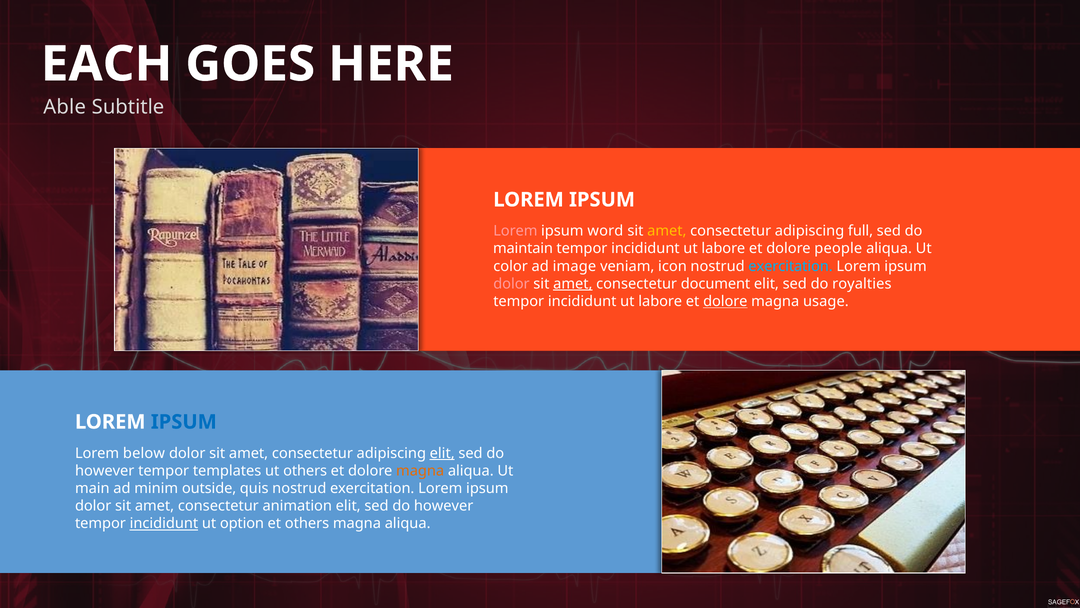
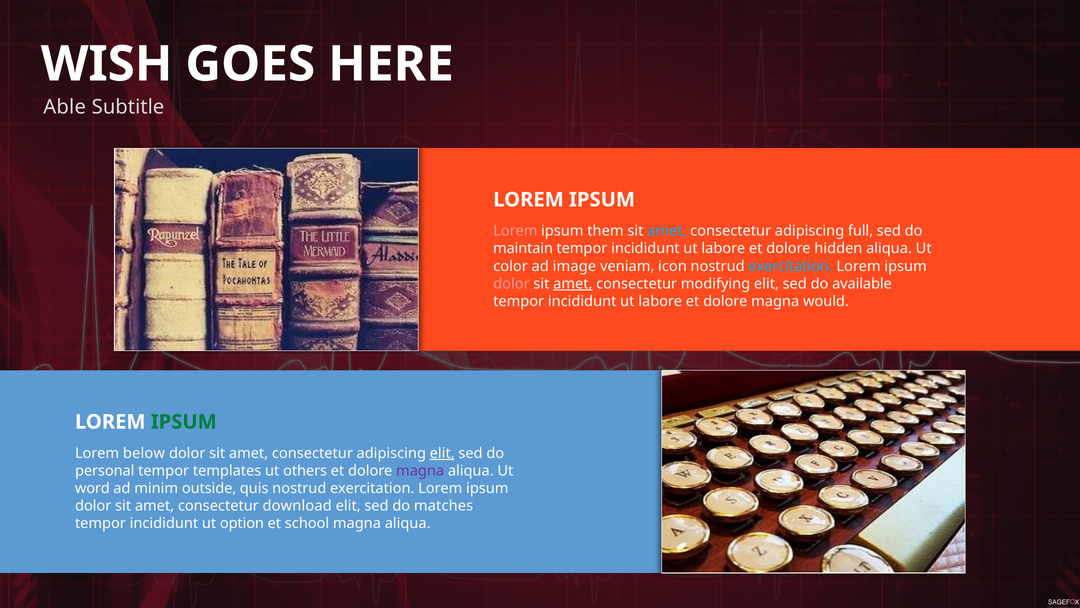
EACH: EACH -> WISH
word: word -> them
amet at (667, 231) colour: yellow -> light blue
people: people -> hidden
document: document -> modifying
royalties: royalties -> available
dolore at (725, 301) underline: present -> none
usage: usage -> would
IPSUM at (184, 422) colour: blue -> green
however at (105, 470): however -> personal
magna at (420, 470) colour: orange -> purple
main: main -> word
animation: animation -> download
however at (444, 506): however -> matches
incididunt at (164, 523) underline: present -> none
et others: others -> school
